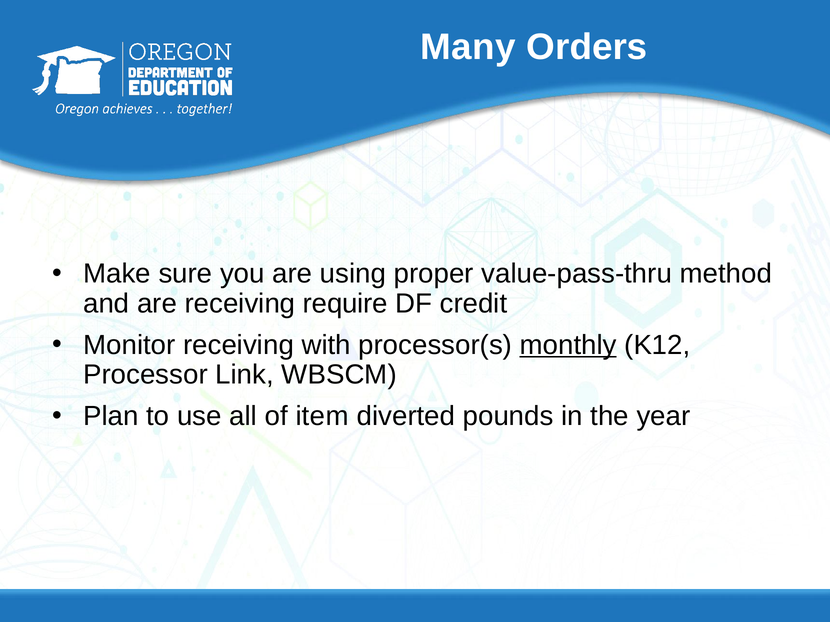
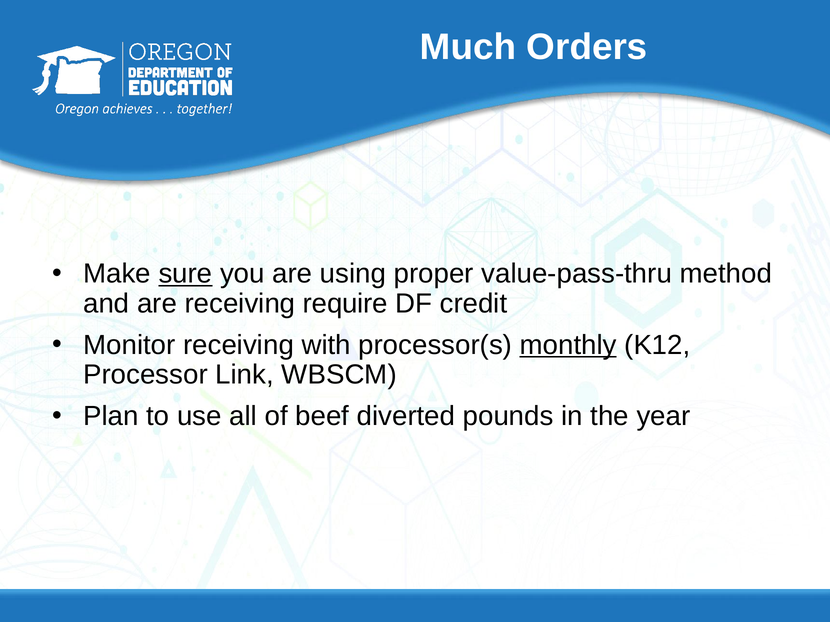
Many: Many -> Much
sure underline: none -> present
item: item -> beef
